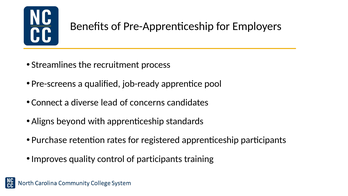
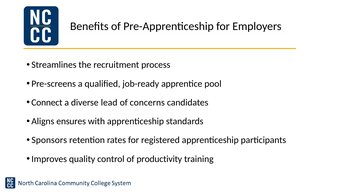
beyond: beyond -> ensures
Purchase: Purchase -> Sponsors
of participants: participants -> productivity
